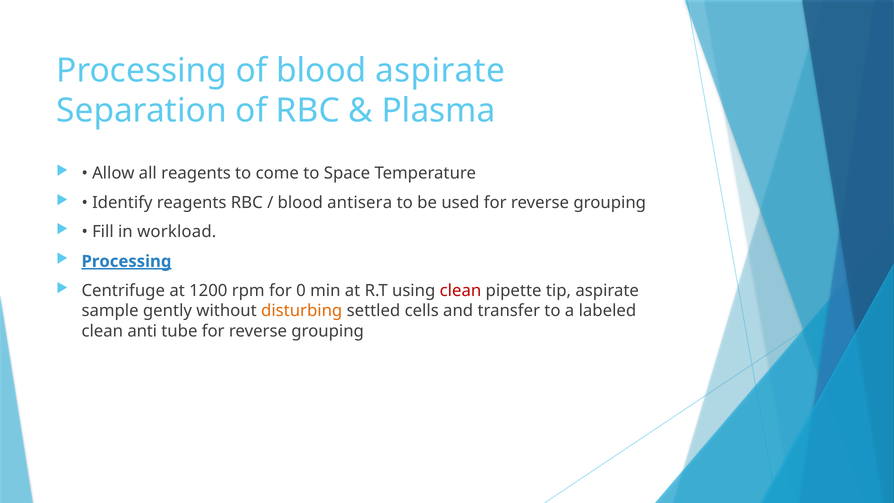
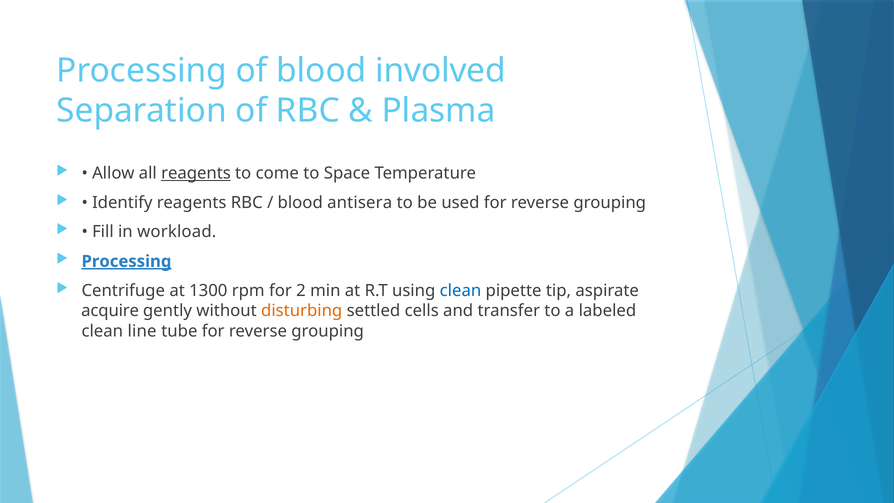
blood aspirate: aspirate -> involved
reagents at (196, 173) underline: none -> present
1200: 1200 -> 1300
0: 0 -> 2
clean at (460, 291) colour: red -> blue
sample: sample -> acquire
anti: anti -> line
